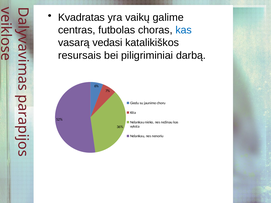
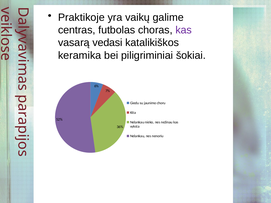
Kvadratas: Kvadratas -> Praktikoje
kas at (184, 30) colour: blue -> purple
resursais: resursais -> keramika
darbą: darbą -> šokiai
